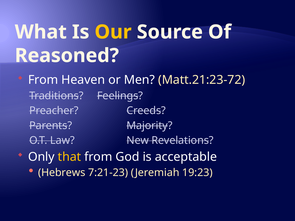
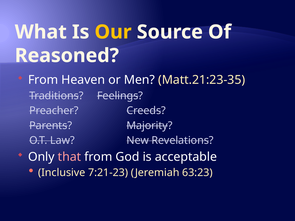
Matt.21:23-72: Matt.21:23-72 -> Matt.21:23-35
that colour: yellow -> pink
Hebrews: Hebrews -> Inclusive
19:23: 19:23 -> 63:23
